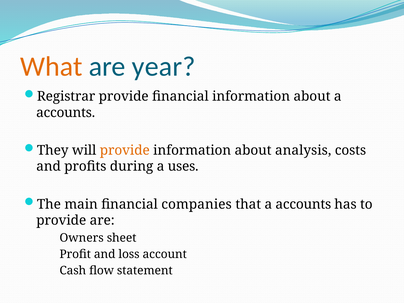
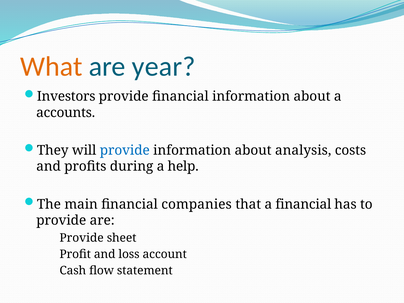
Registrar: Registrar -> Investors
provide at (125, 150) colour: orange -> blue
uses: uses -> help
that a accounts: accounts -> financial
Owners at (82, 238): Owners -> Provide
